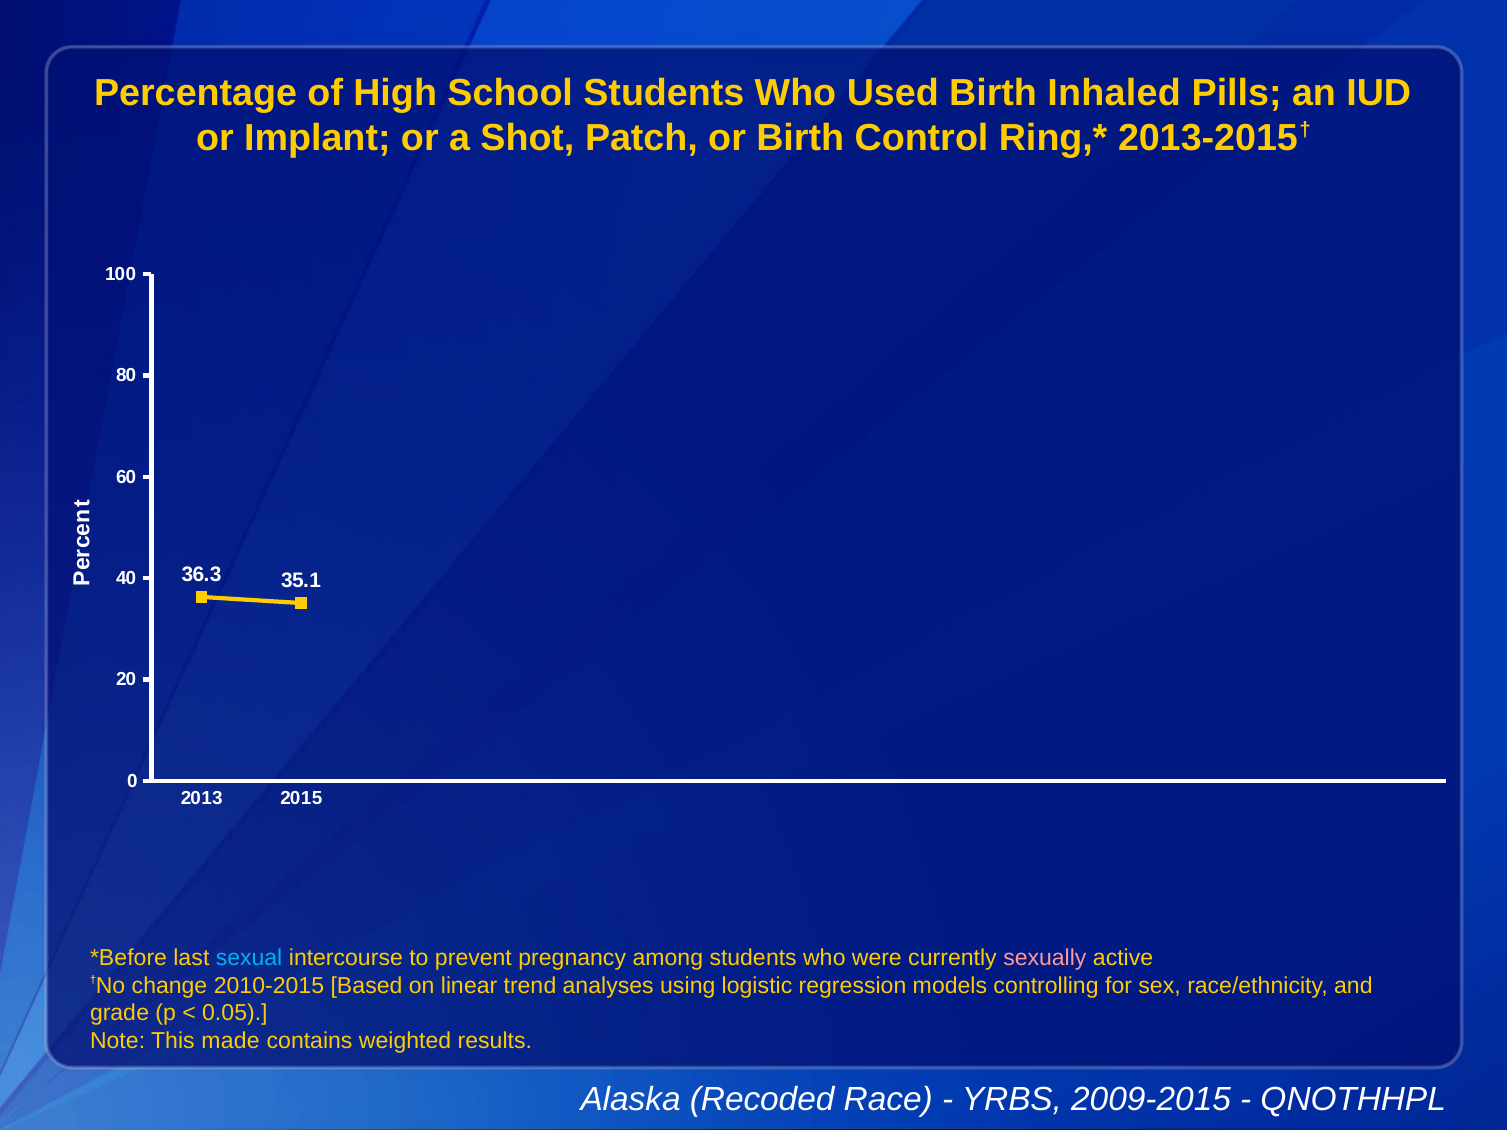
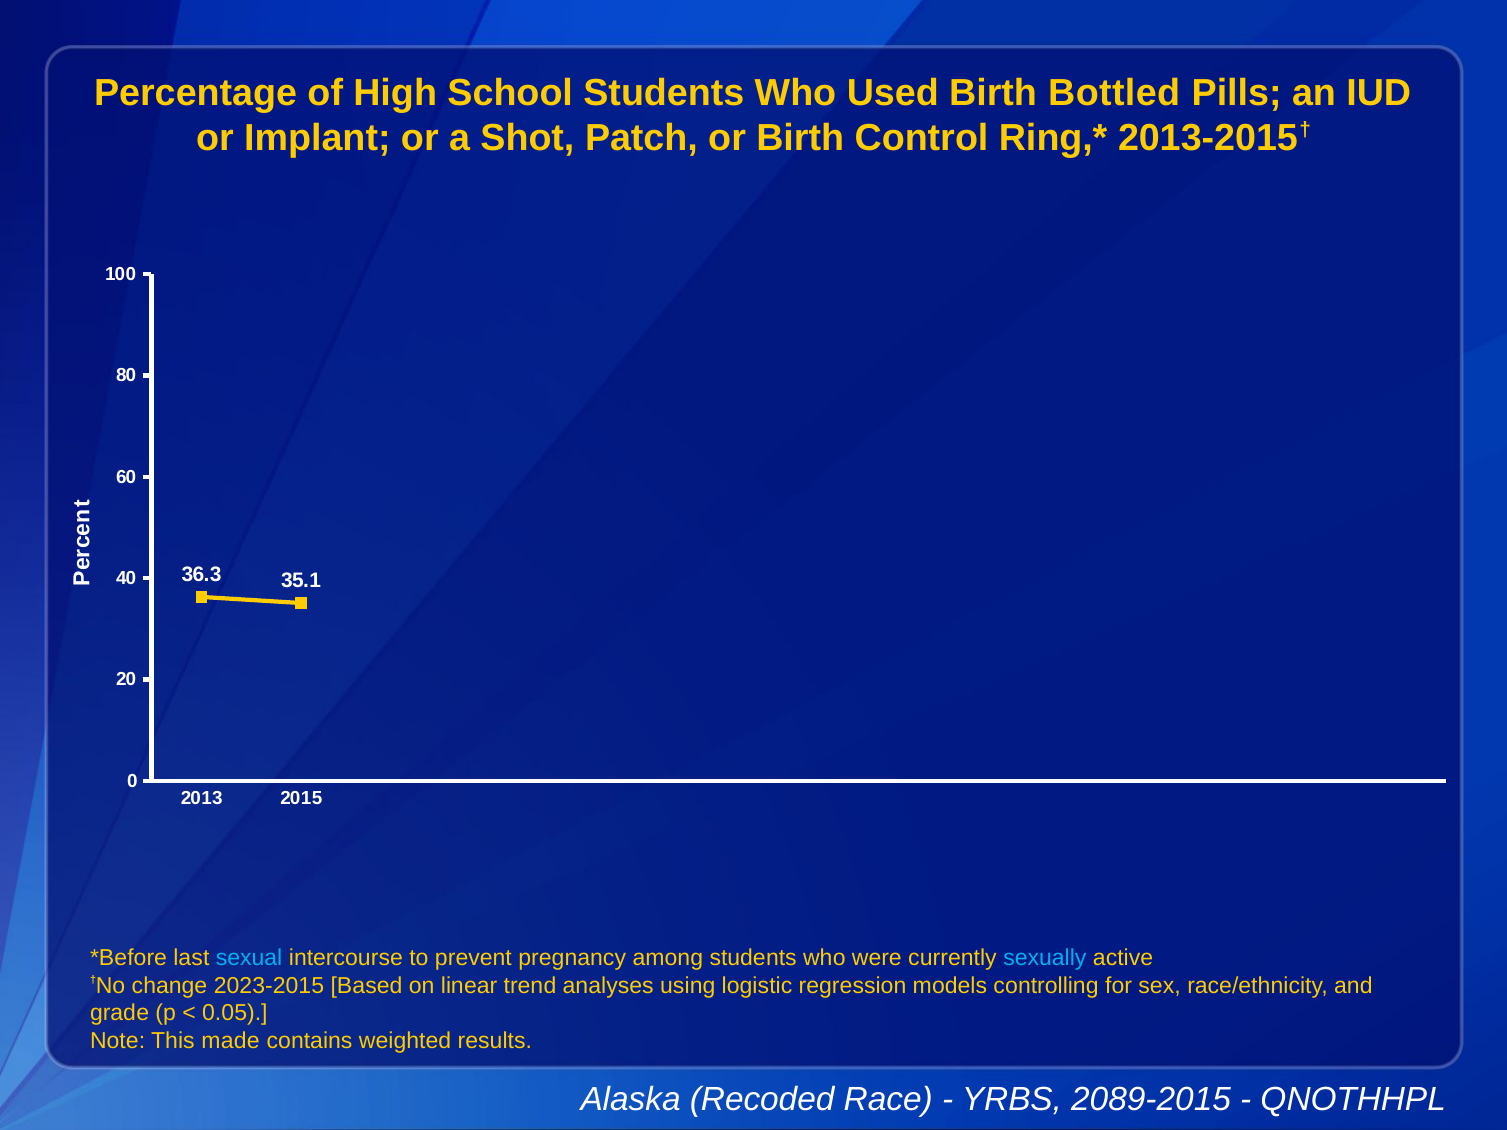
Inhaled: Inhaled -> Bottled
sexually colour: pink -> light blue
2010-2015: 2010-2015 -> 2023-2015
2009-2015: 2009-2015 -> 2089-2015
